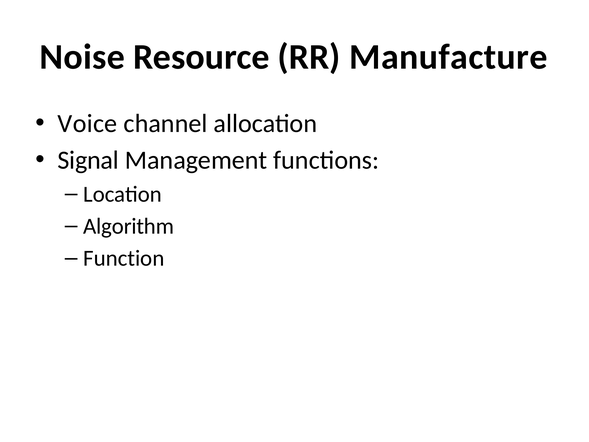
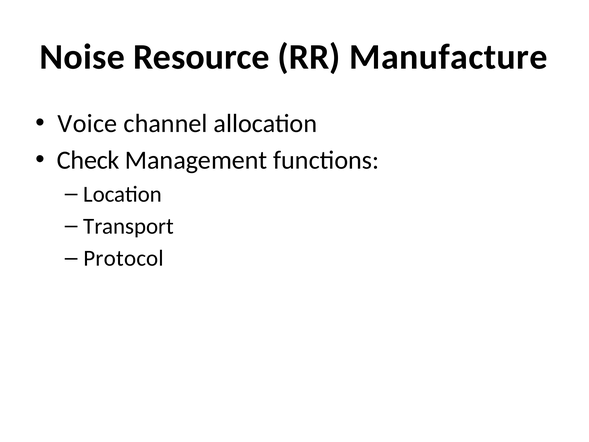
Signal: Signal -> Check
Algorithm: Algorithm -> Transport
Function: Function -> Protocol
